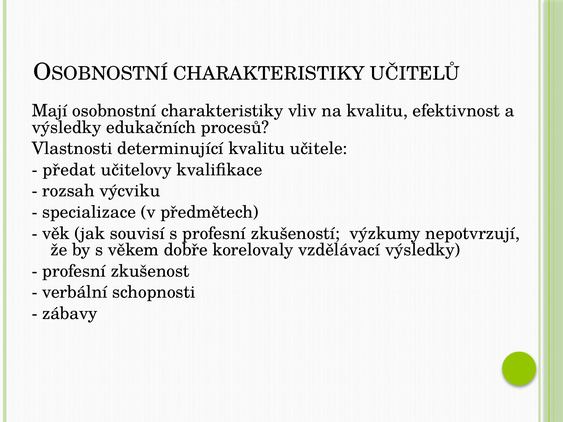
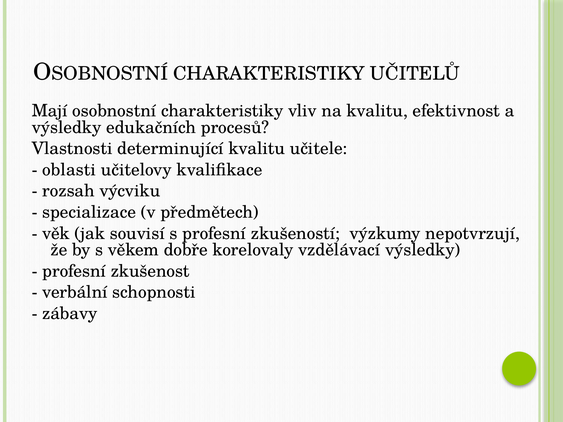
předat: předat -> oblasti
